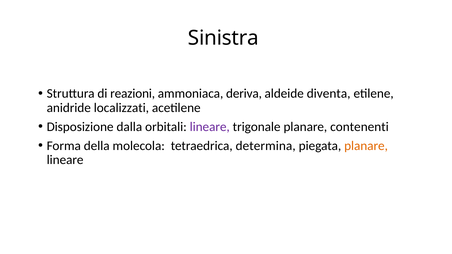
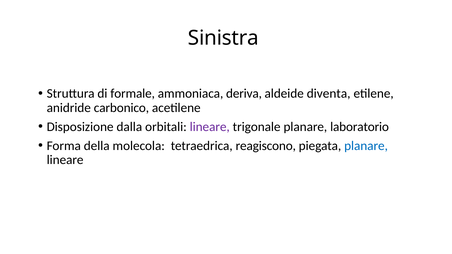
reazioni: reazioni -> formale
localizzati: localizzati -> carbonico
contenenti: contenenti -> laboratorio
determina: determina -> reagiscono
planare at (366, 146) colour: orange -> blue
